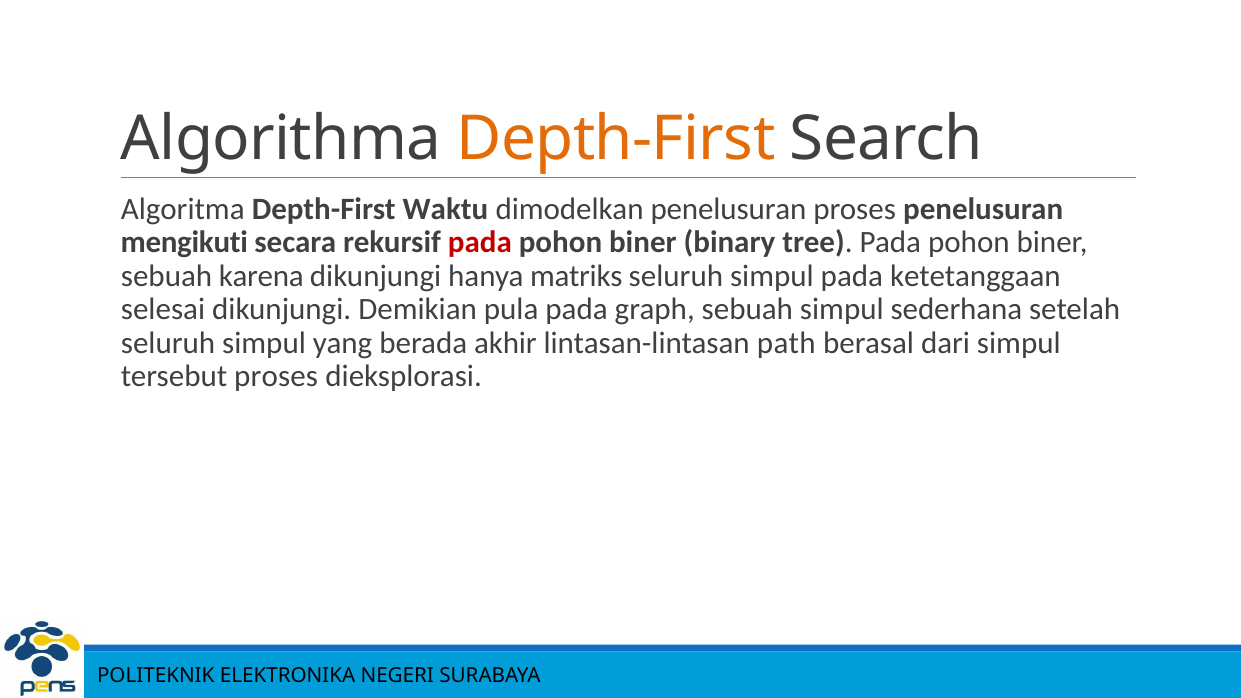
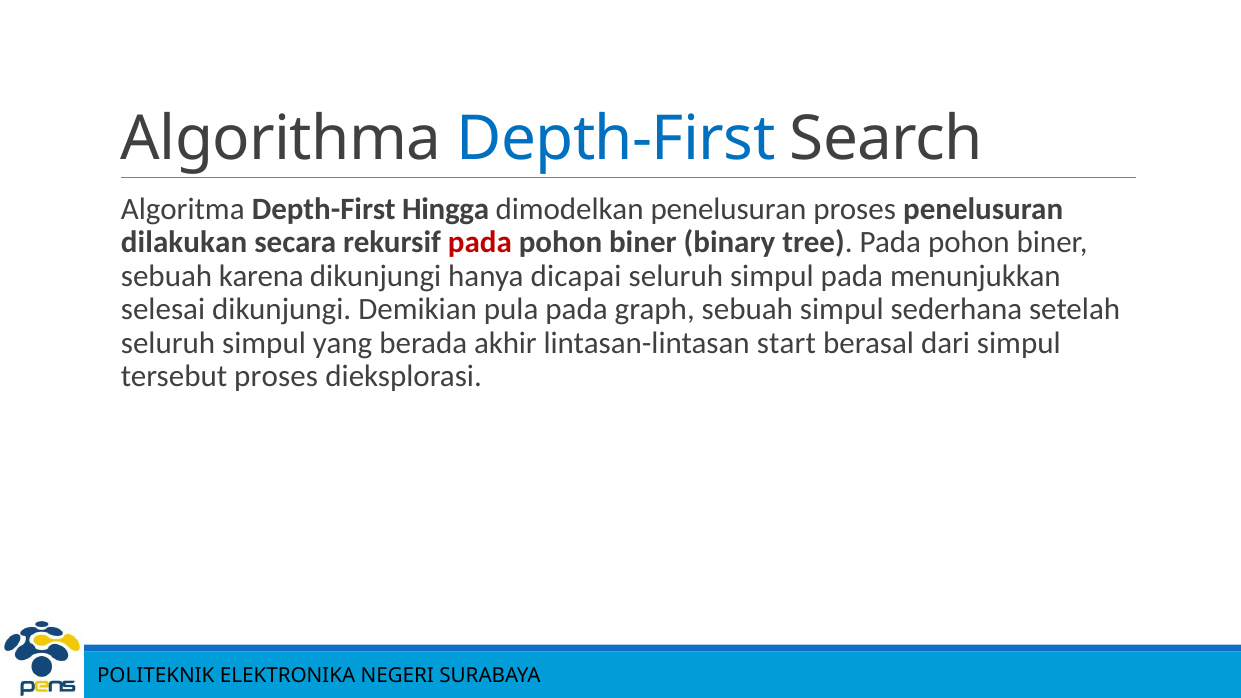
Depth-First at (616, 139) colour: orange -> blue
Waktu: Waktu -> Hingga
mengikuti: mengikuti -> dilakukan
matriks: matriks -> dicapai
ketetanggaan: ketetanggaan -> menunjukkan
path: path -> start
